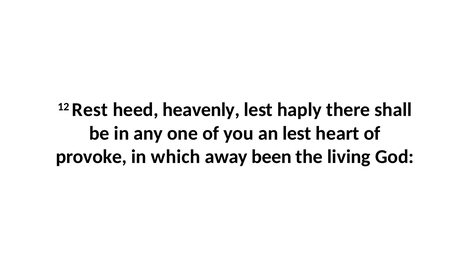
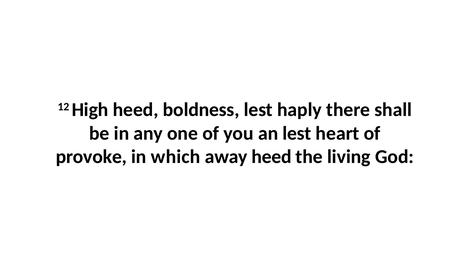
Rest: Rest -> High
heavenly: heavenly -> boldness
away been: been -> heed
